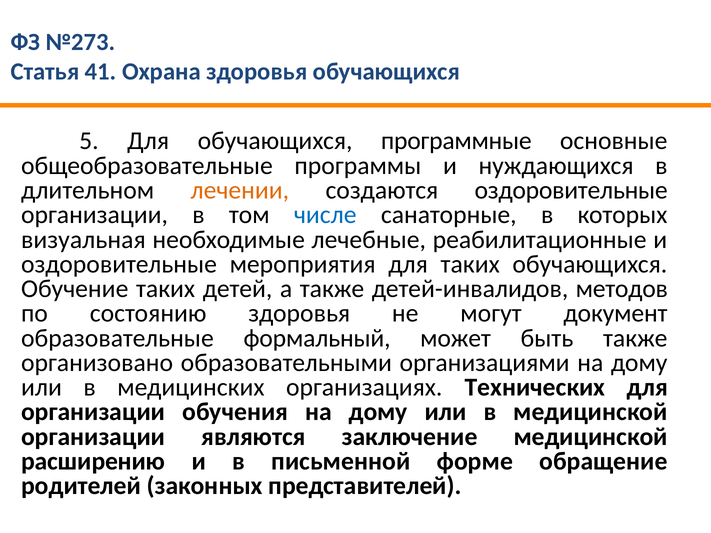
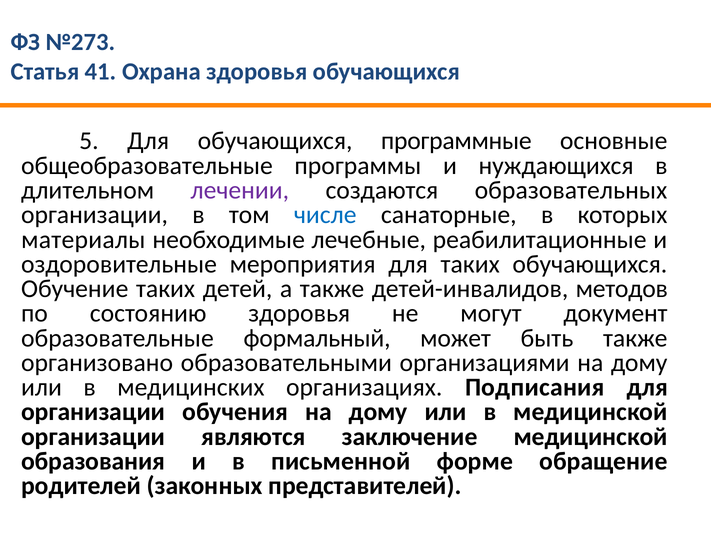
лечении colour: orange -> purple
создаются оздоровительные: оздоровительные -> образовательных
визуальная: визуальная -> материалы
Технических: Технических -> Подписания
расширению: расширению -> образования
